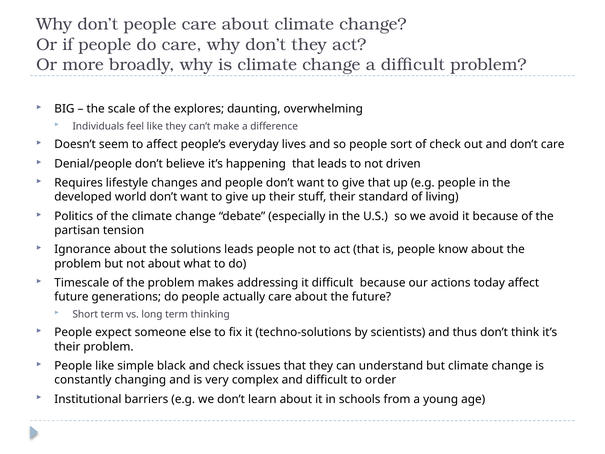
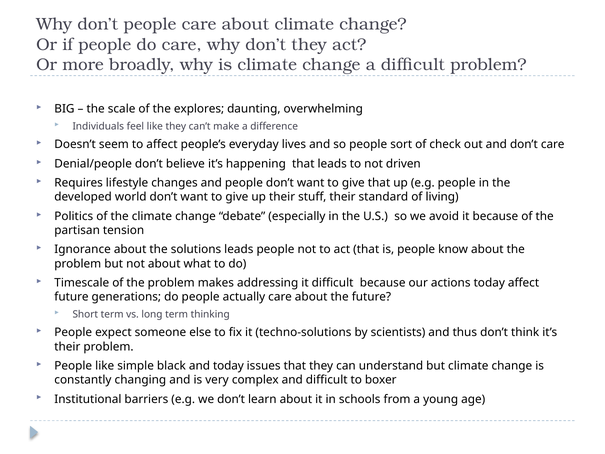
and check: check -> today
order: order -> boxer
